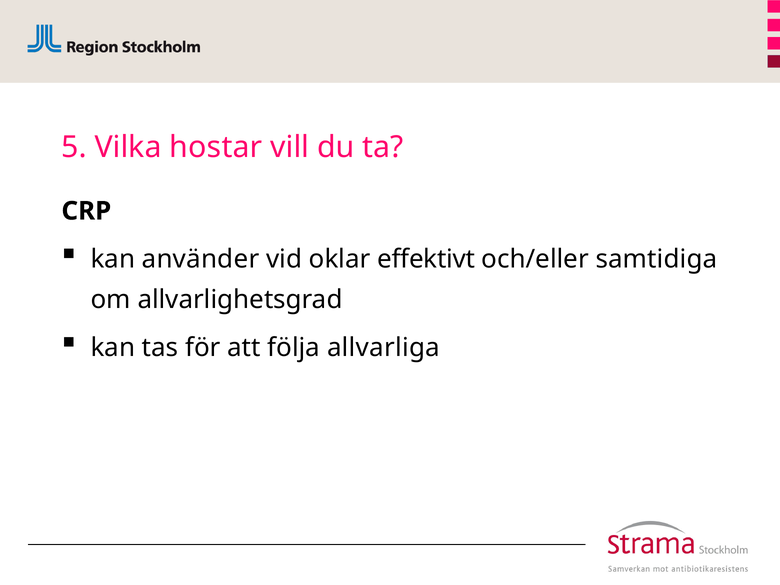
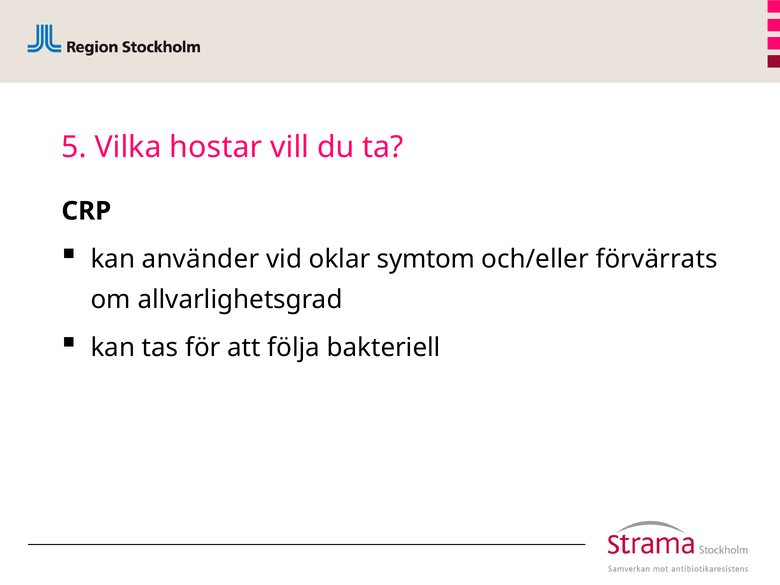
effektivt: effektivt -> symtom
samtidiga: samtidiga -> förvärrats
allvarliga: allvarliga -> bakteriell
